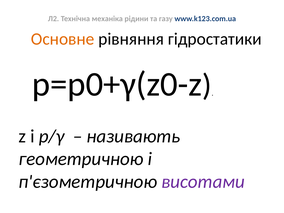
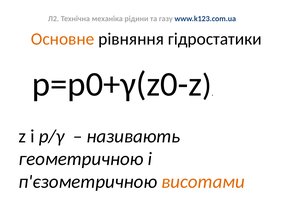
висотами colour: purple -> orange
